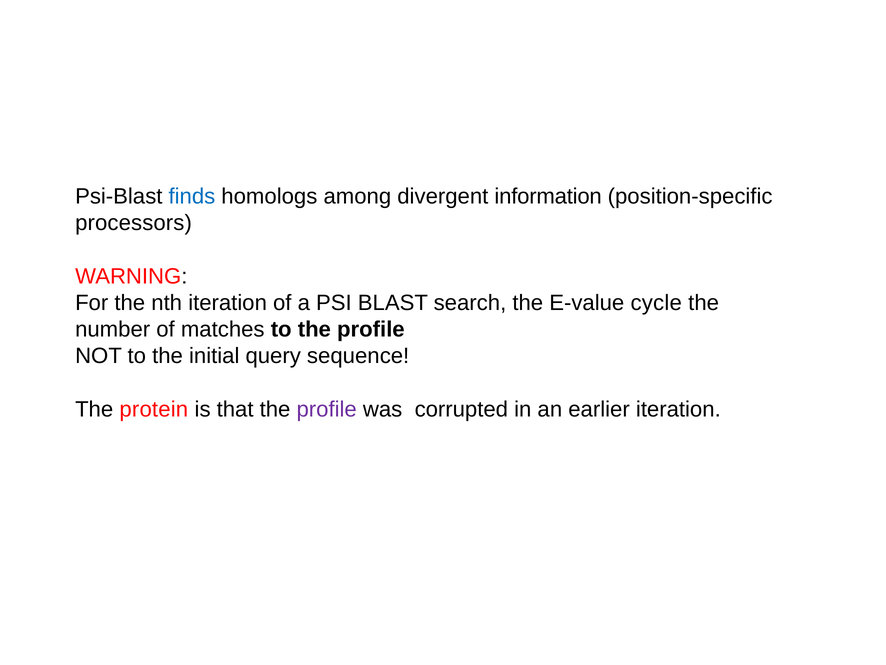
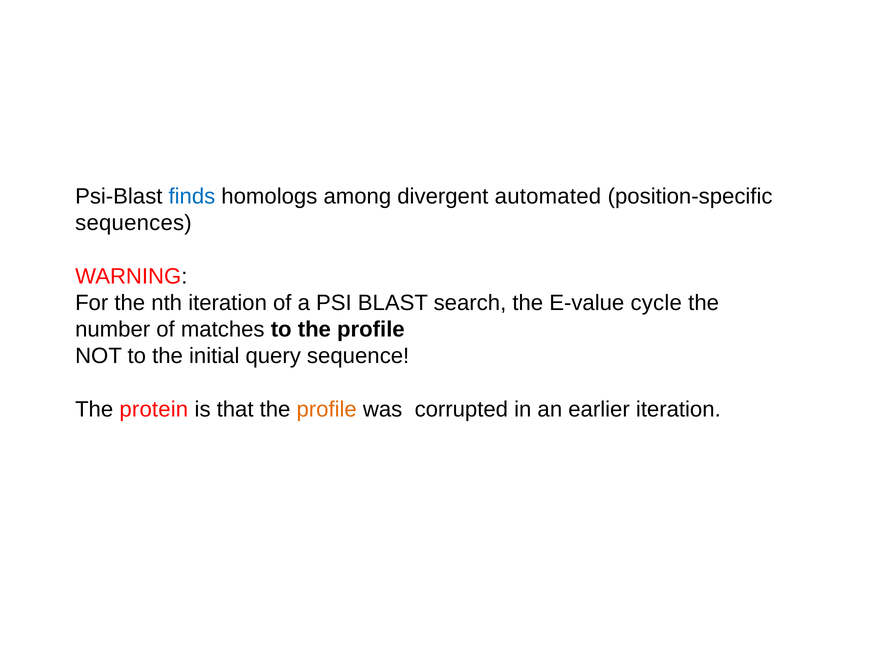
information: information -> automated
processors: processors -> sequences
profile at (327, 409) colour: purple -> orange
